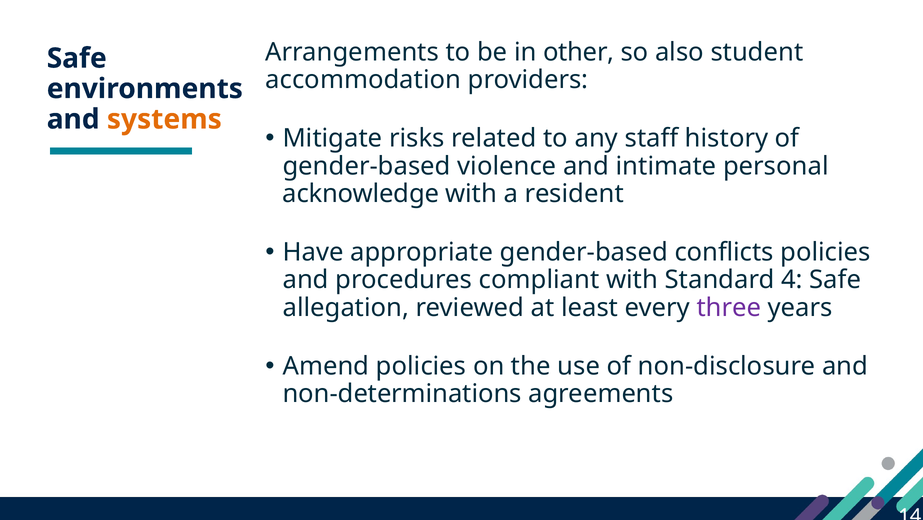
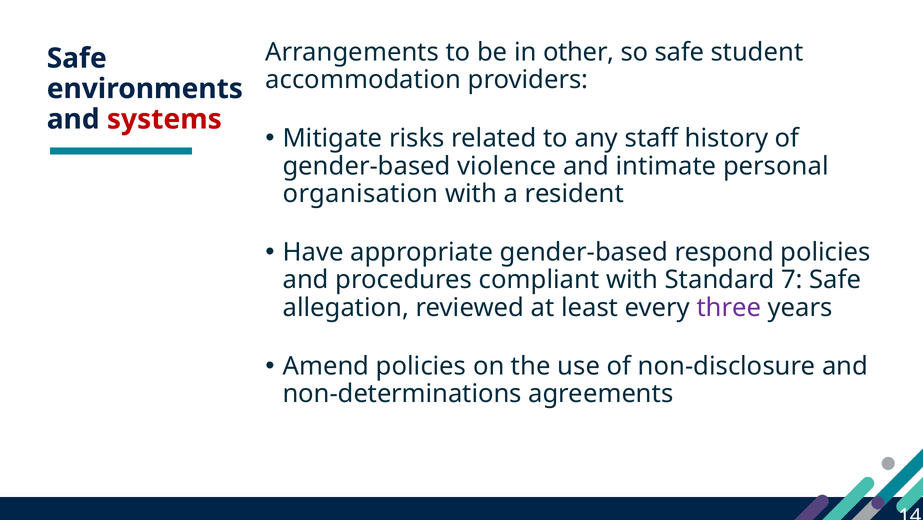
so also: also -> safe
systems colour: orange -> red
acknowledge: acknowledge -> organisation
conflicts: conflicts -> respond
4: 4 -> 7
